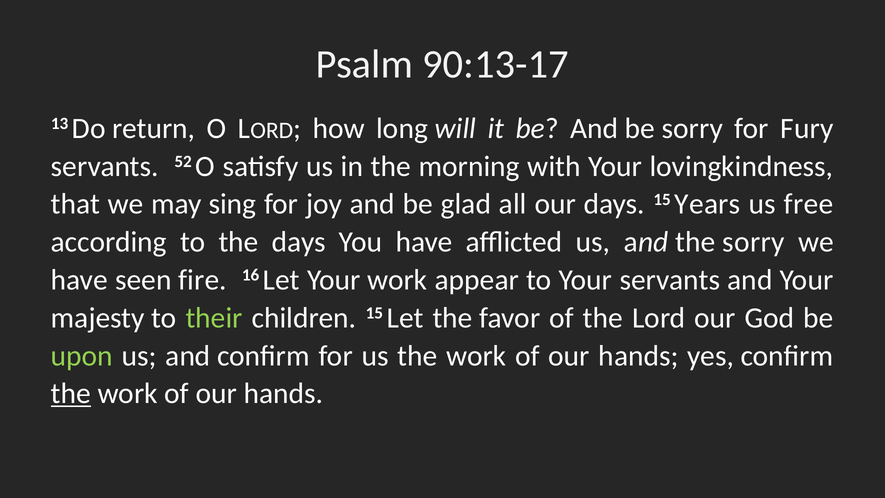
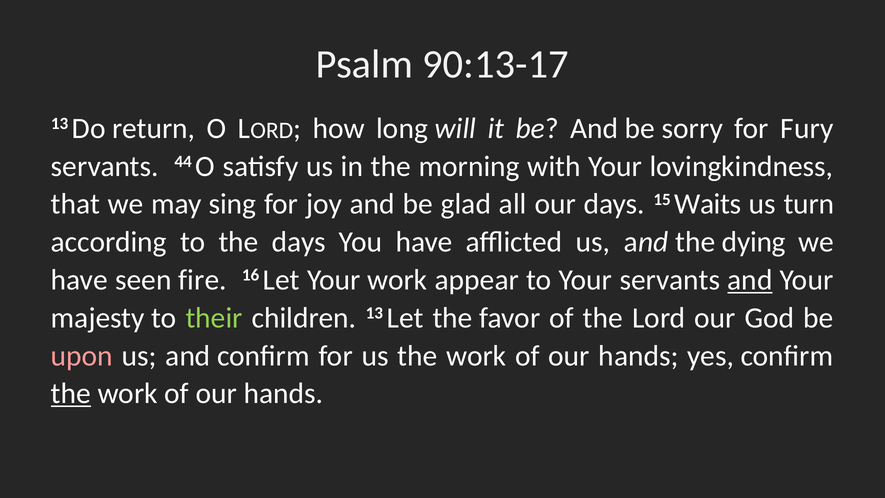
52: 52 -> 44
Years: Years -> Waits
free: free -> turn
the sorry: sorry -> dying
and at (750, 280) underline: none -> present
children 15: 15 -> 13
upon colour: light green -> pink
